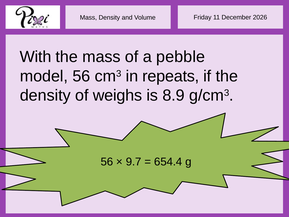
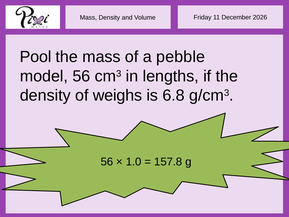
With: With -> Pool
repeats: repeats -> lengths
8.9: 8.9 -> 6.8
9.7: 9.7 -> 1.0
654.4: 654.4 -> 157.8
